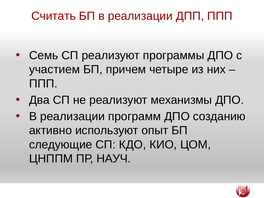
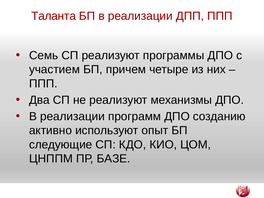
Считать: Считать -> Таланта
НАУЧ: НАУЧ -> БАЗЕ
